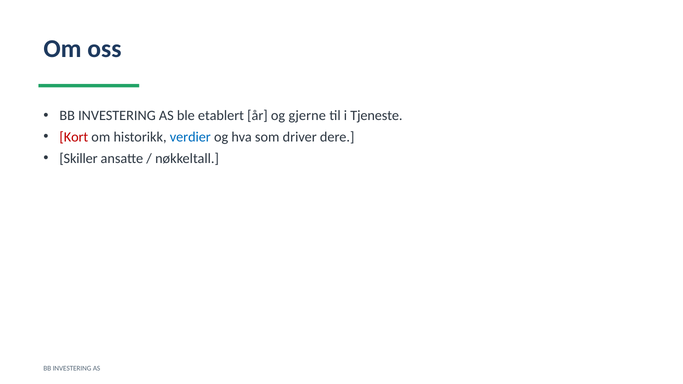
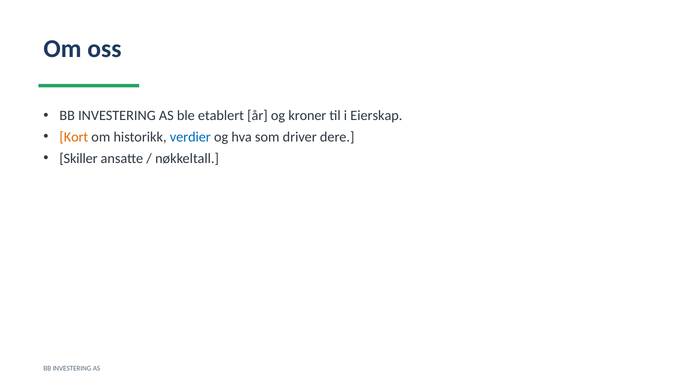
gjerne: gjerne -> kroner
Tjeneste: Tjeneste -> Eierskap
Kort colour: red -> orange
